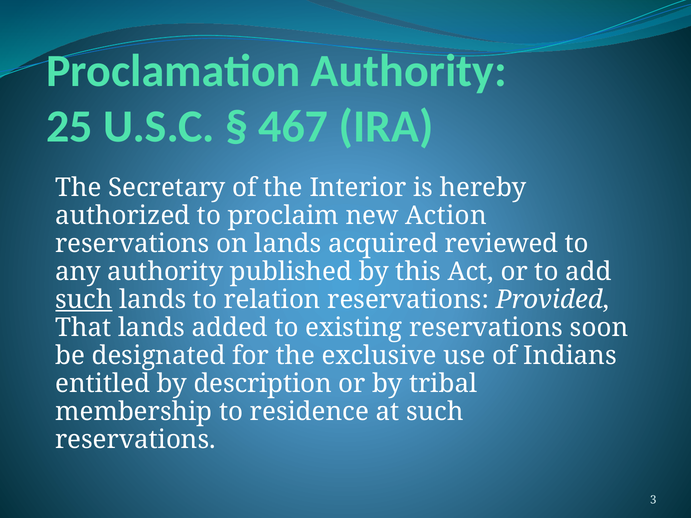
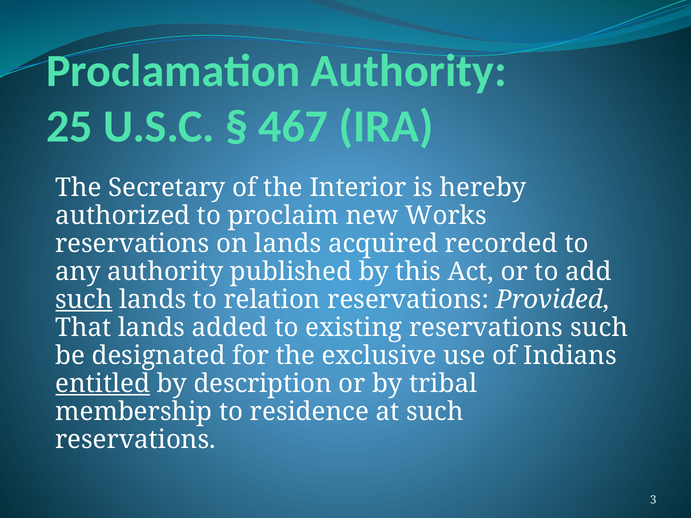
Action: Action -> Works
reviewed: reviewed -> recorded
reservations soon: soon -> such
entitled underline: none -> present
